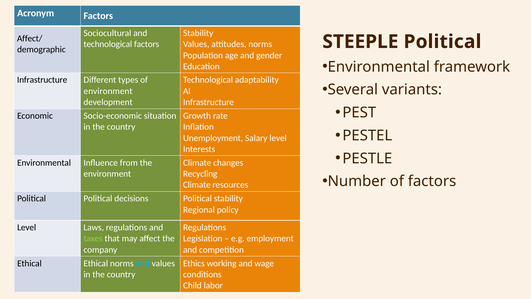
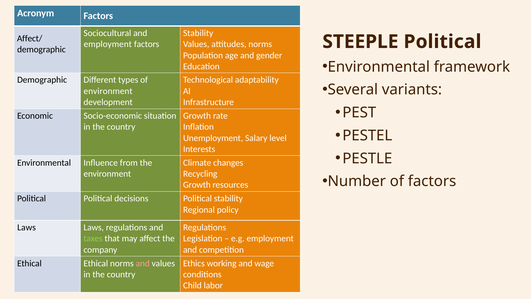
technological at (108, 44): technological -> employment
Infrastructure at (42, 80): Infrastructure -> Demographic
Climate at (197, 185): Climate -> Growth
Level at (27, 227): Level -> Laws
and at (143, 263) colour: light blue -> pink
